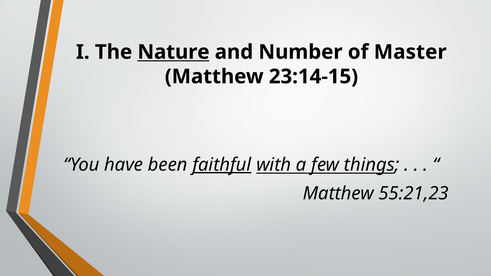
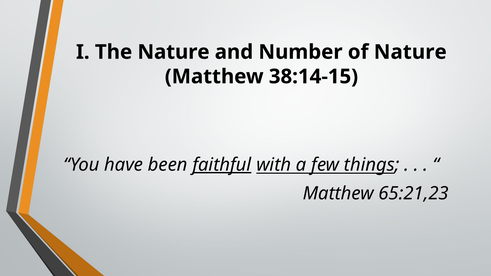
Nature at (174, 52) underline: present -> none
of Master: Master -> Nature
23:14-15: 23:14-15 -> 38:14-15
55:21,23: 55:21,23 -> 65:21,23
